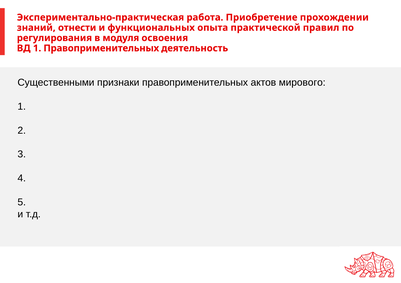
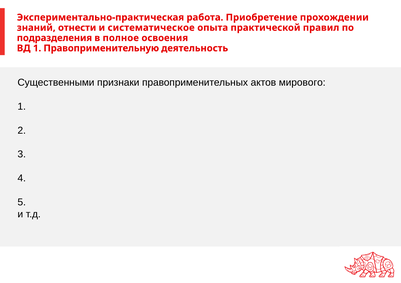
функциональных: функциональных -> систематическое
регулирования: регулирования -> подразделения
модуля: модуля -> полное
1 Правоприменительных: Правоприменительных -> Правоприменительную
